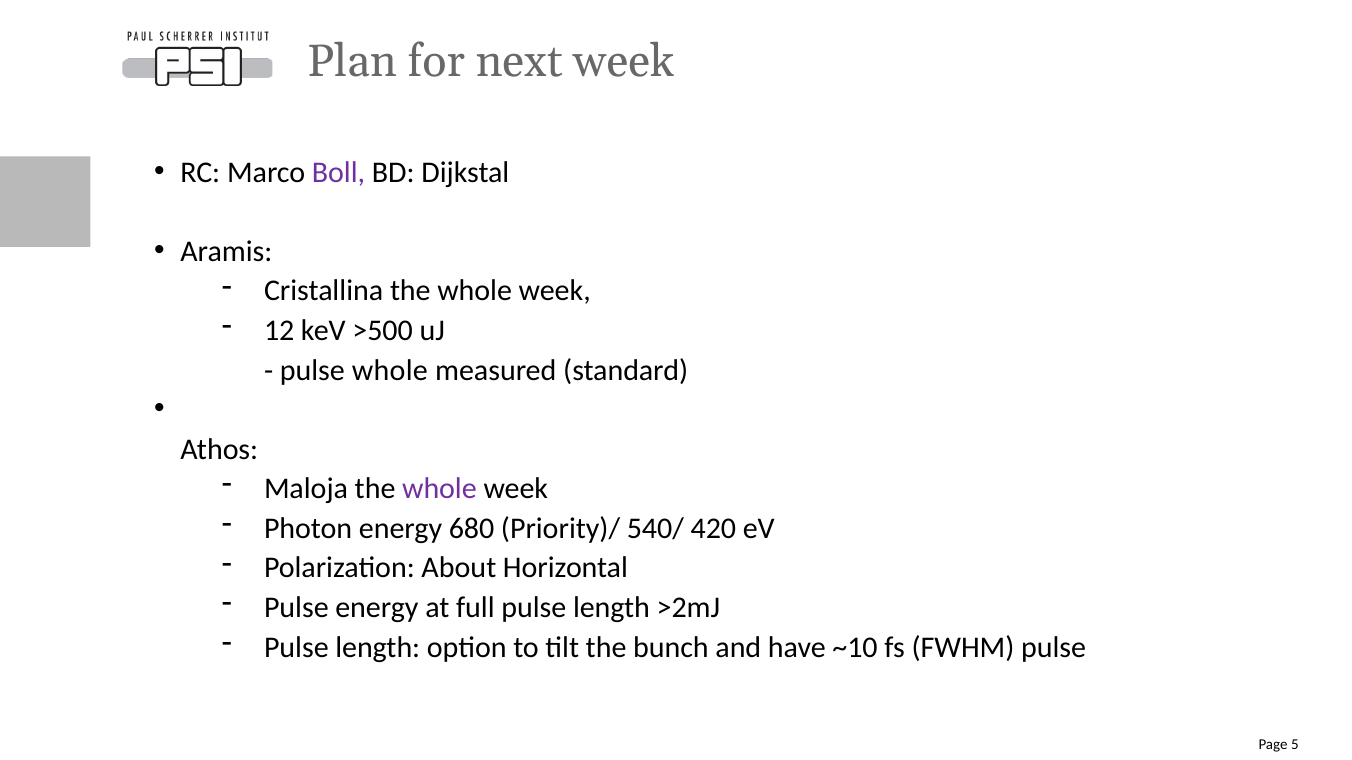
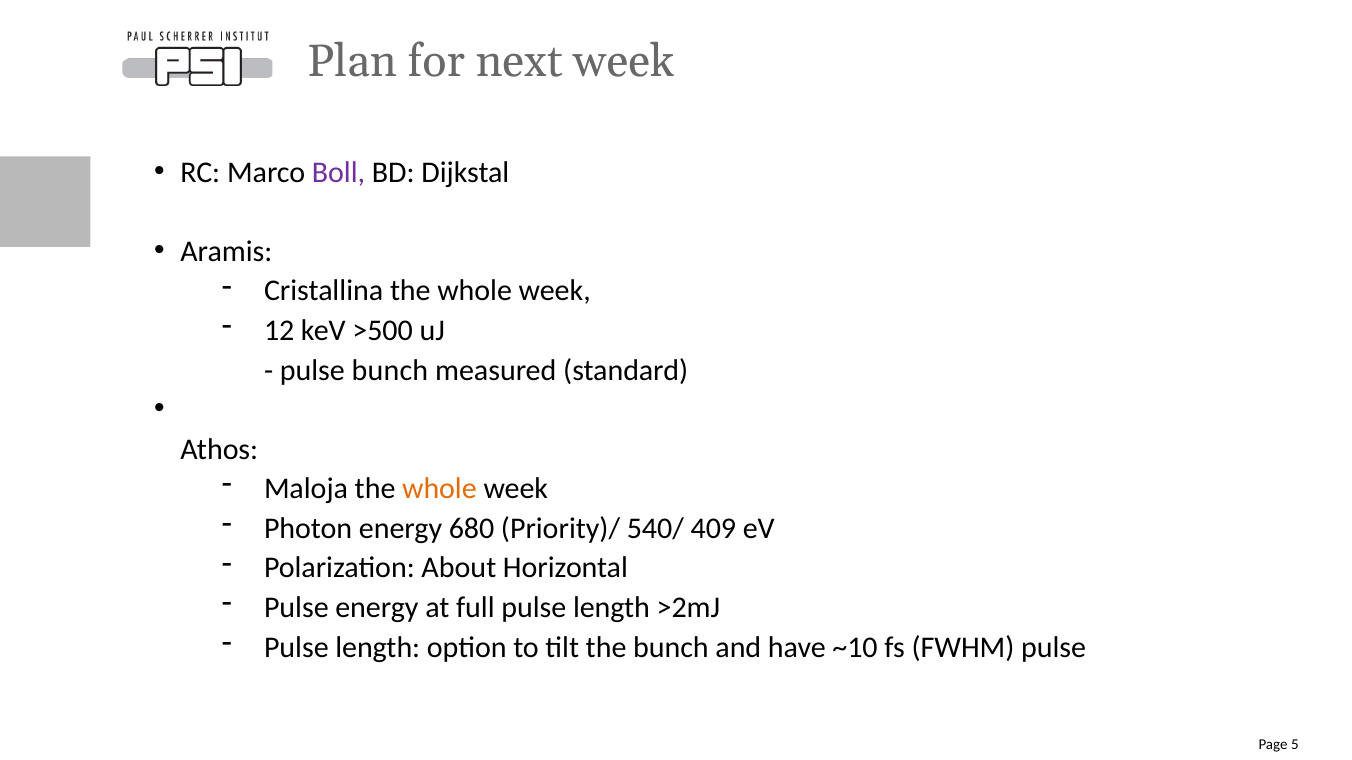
pulse whole: whole -> bunch
whole at (439, 489) colour: purple -> orange
420: 420 -> 409
